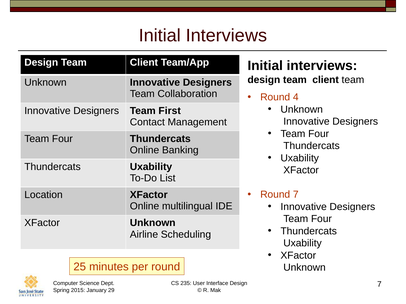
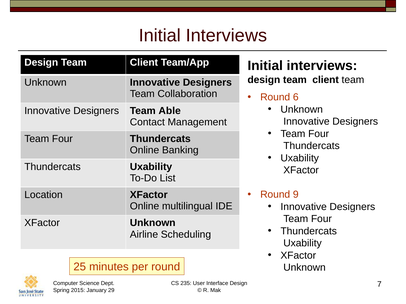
4: 4 -> 6
First: First -> Able
Round 7: 7 -> 9
